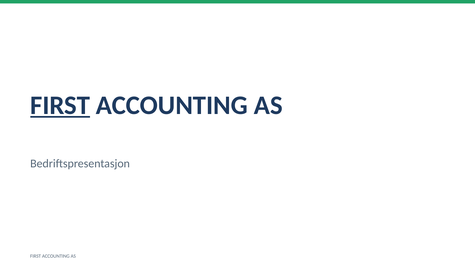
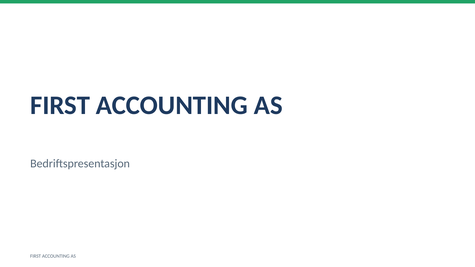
FIRST at (60, 105) underline: present -> none
